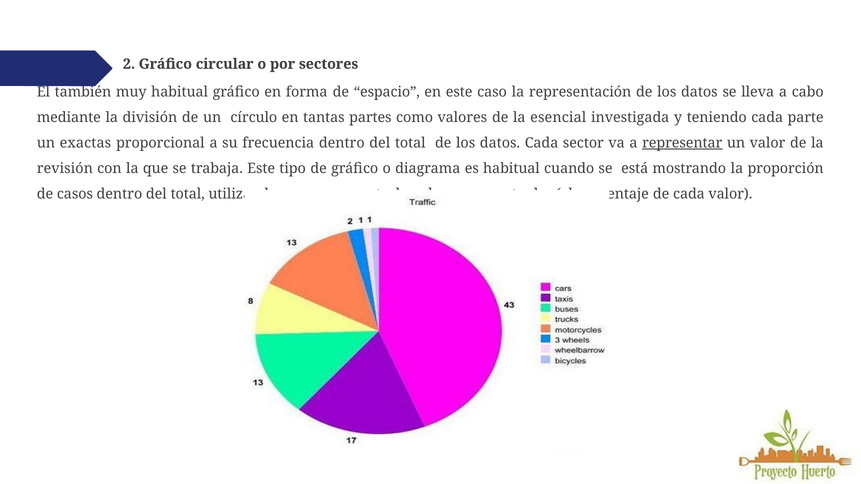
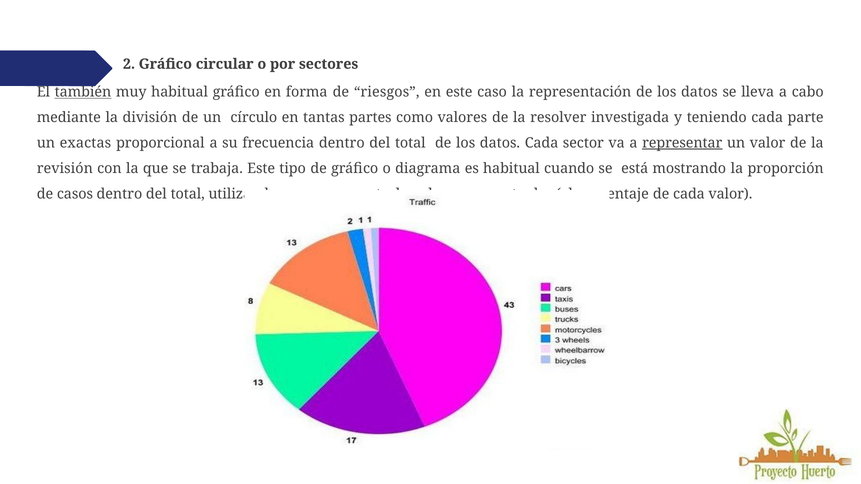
también underline: none -> present
espacio: espacio -> riesgos
esencial: esencial -> resolver
